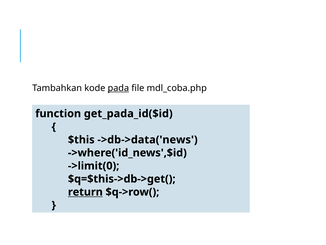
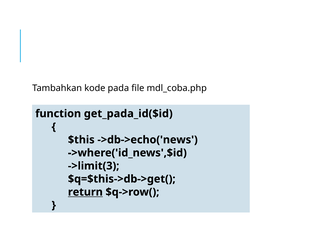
pada underline: present -> none
->db->data('news: ->db->data('news -> ->db->echo('news
->limit(0: ->limit(0 -> ->limit(3
